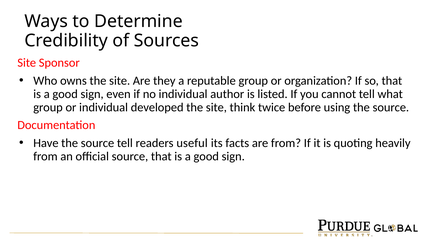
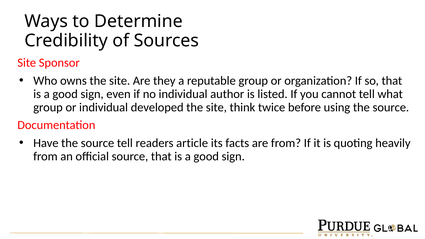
useful: useful -> article
